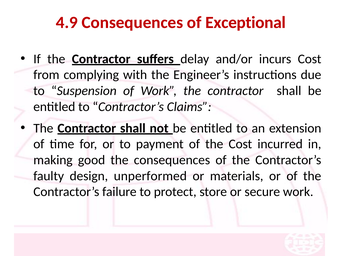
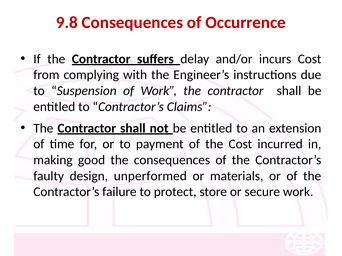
4.9: 4.9 -> 9.8
Exceptional: Exceptional -> Occurrence
